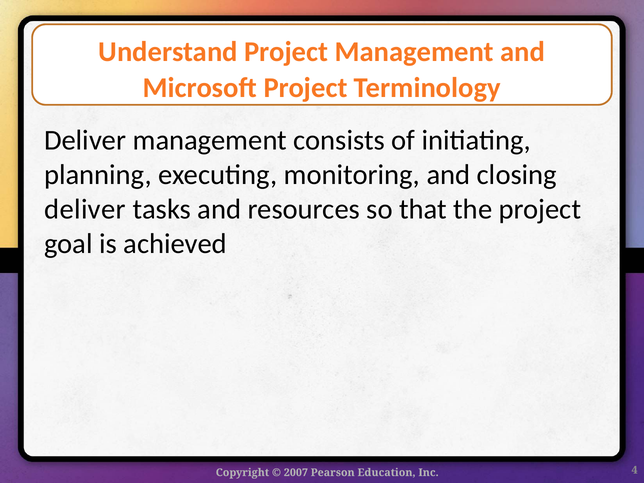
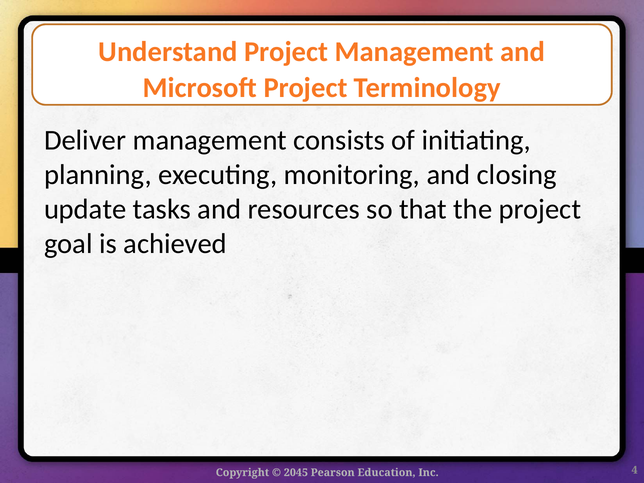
deliver at (85, 209): deliver -> update
2007: 2007 -> 2045
